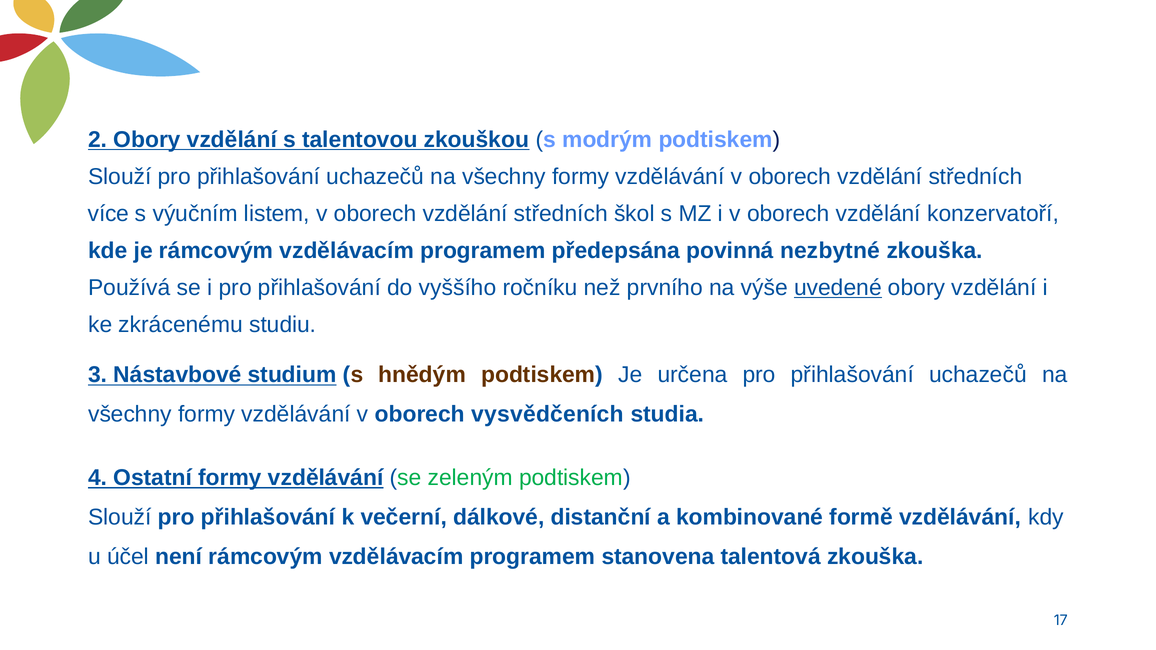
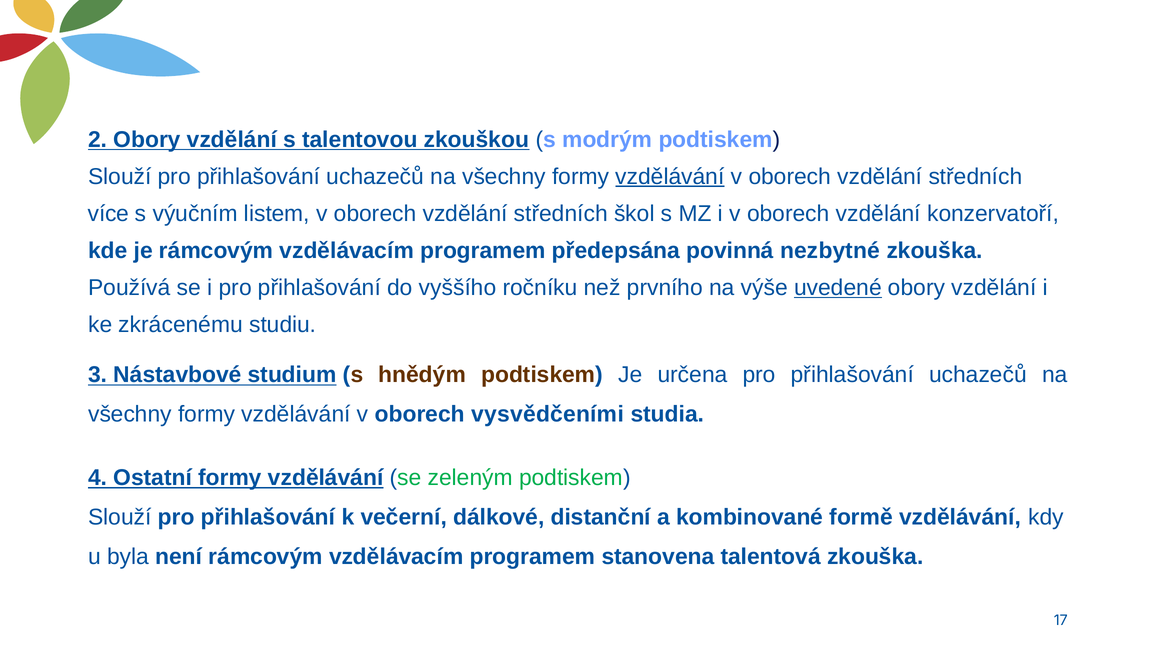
vzdělávání at (670, 177) underline: none -> present
vysvědčeních: vysvědčeních -> vysvědčeními
účel: účel -> byla
